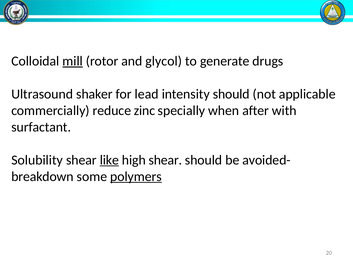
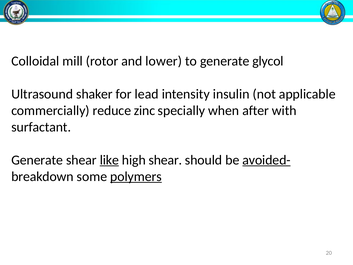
mill underline: present -> none
glycol: glycol -> lower
drugs: drugs -> glycol
intensity should: should -> insulin
Solubility at (37, 160): Solubility -> Generate
avoided- underline: none -> present
